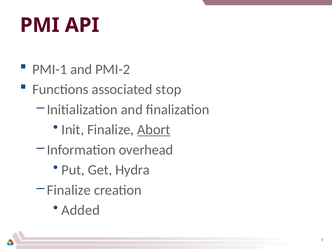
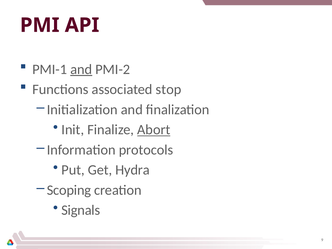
and at (81, 69) underline: none -> present
overhead: overhead -> protocols
Finalize at (69, 190): Finalize -> Scoping
Added: Added -> Signals
